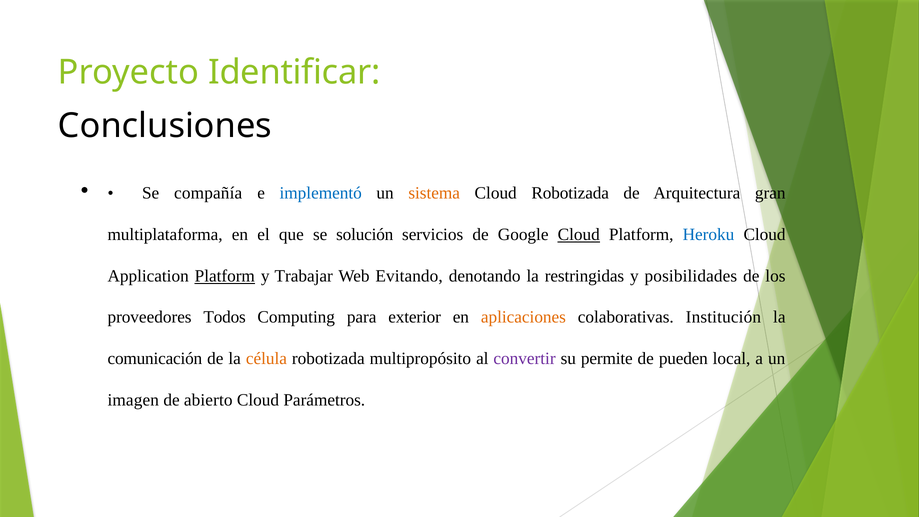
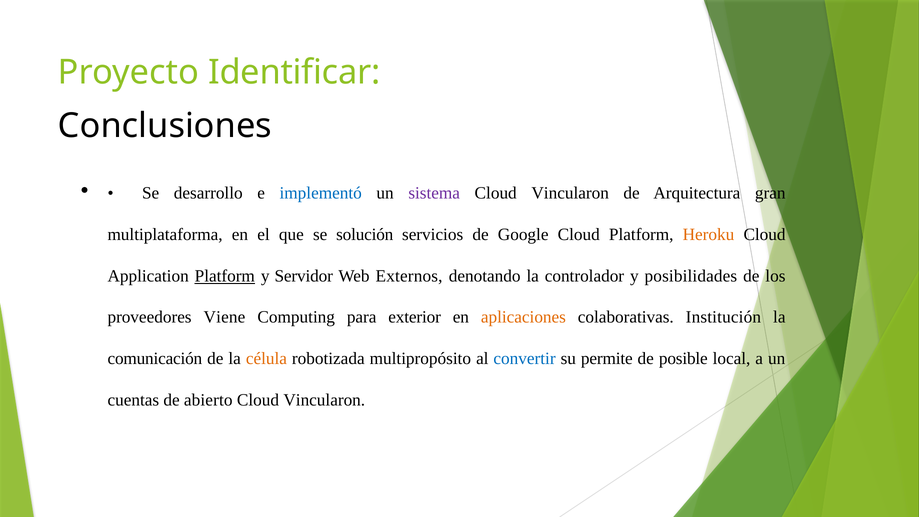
compañía: compañía -> desarrollo
sistema colour: orange -> purple
Robotizada at (570, 193): Robotizada -> Vincularon
Cloud at (579, 235) underline: present -> none
Heroku colour: blue -> orange
Trabajar: Trabajar -> Servidor
Evitando: Evitando -> Externos
restringidas: restringidas -> controlador
Todos: Todos -> Viene
convertir colour: purple -> blue
pueden: pueden -> posible
imagen: imagen -> cuentas
Parámetros at (324, 400): Parámetros -> Vincularon
